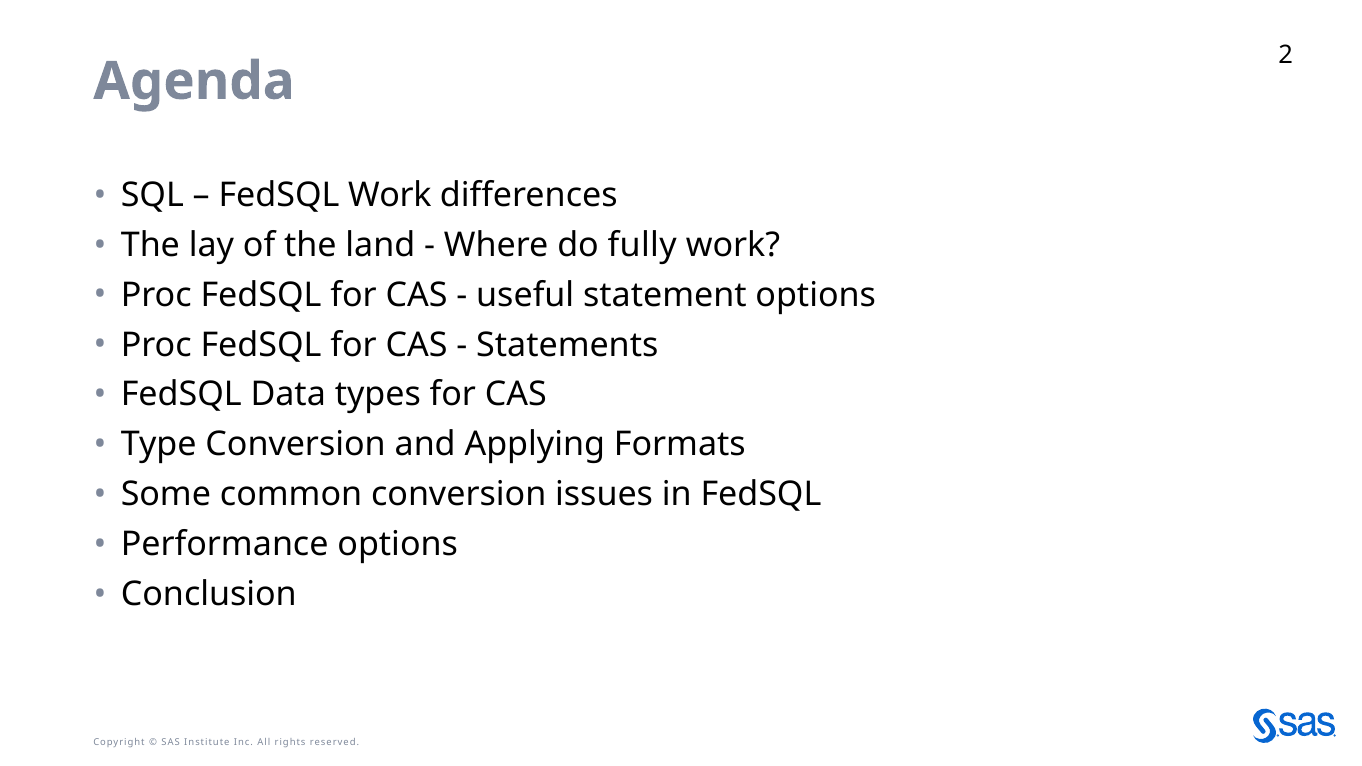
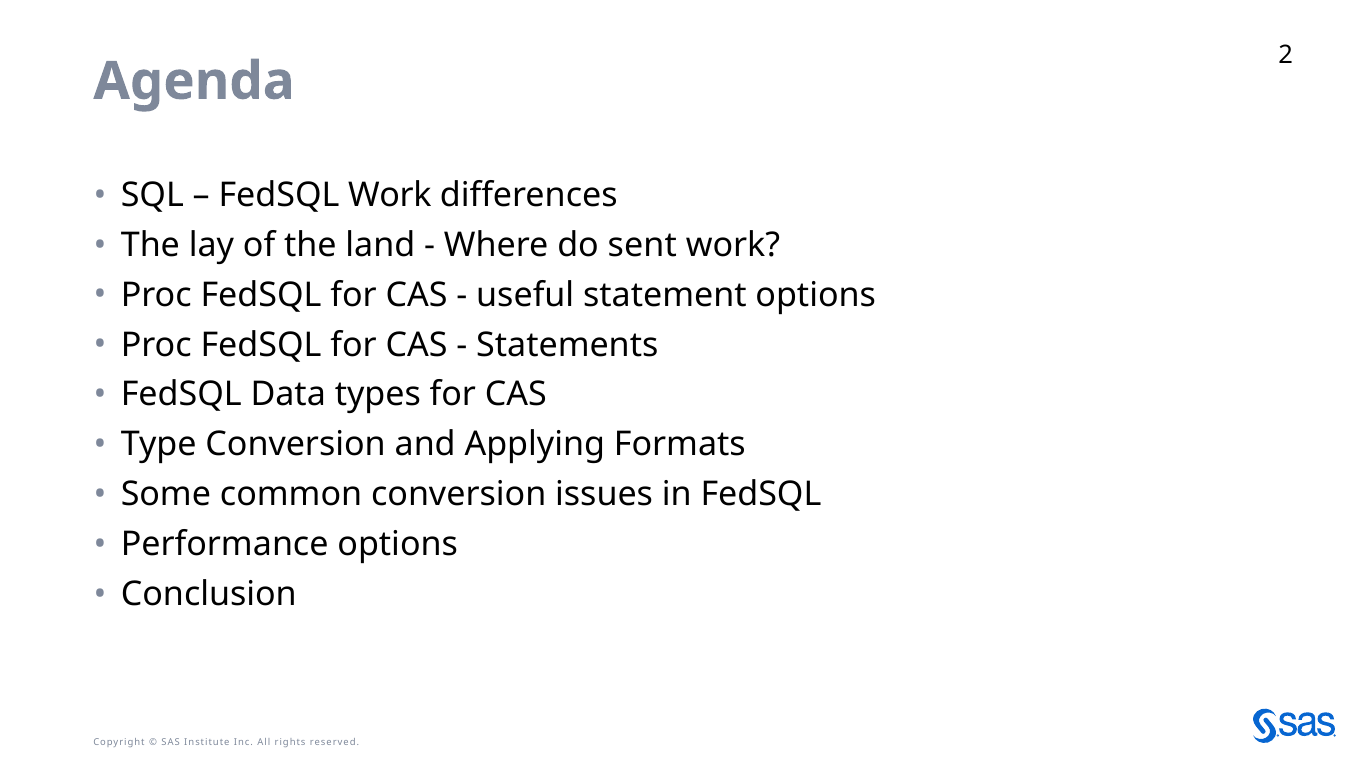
fully: fully -> sent
